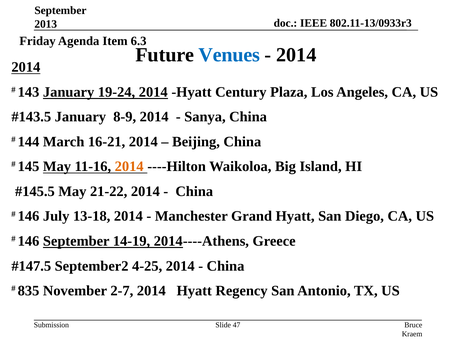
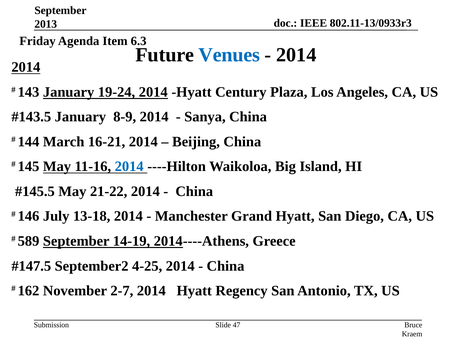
2014 at (129, 167) colour: orange -> blue
146 at (28, 241): 146 -> 589
835: 835 -> 162
